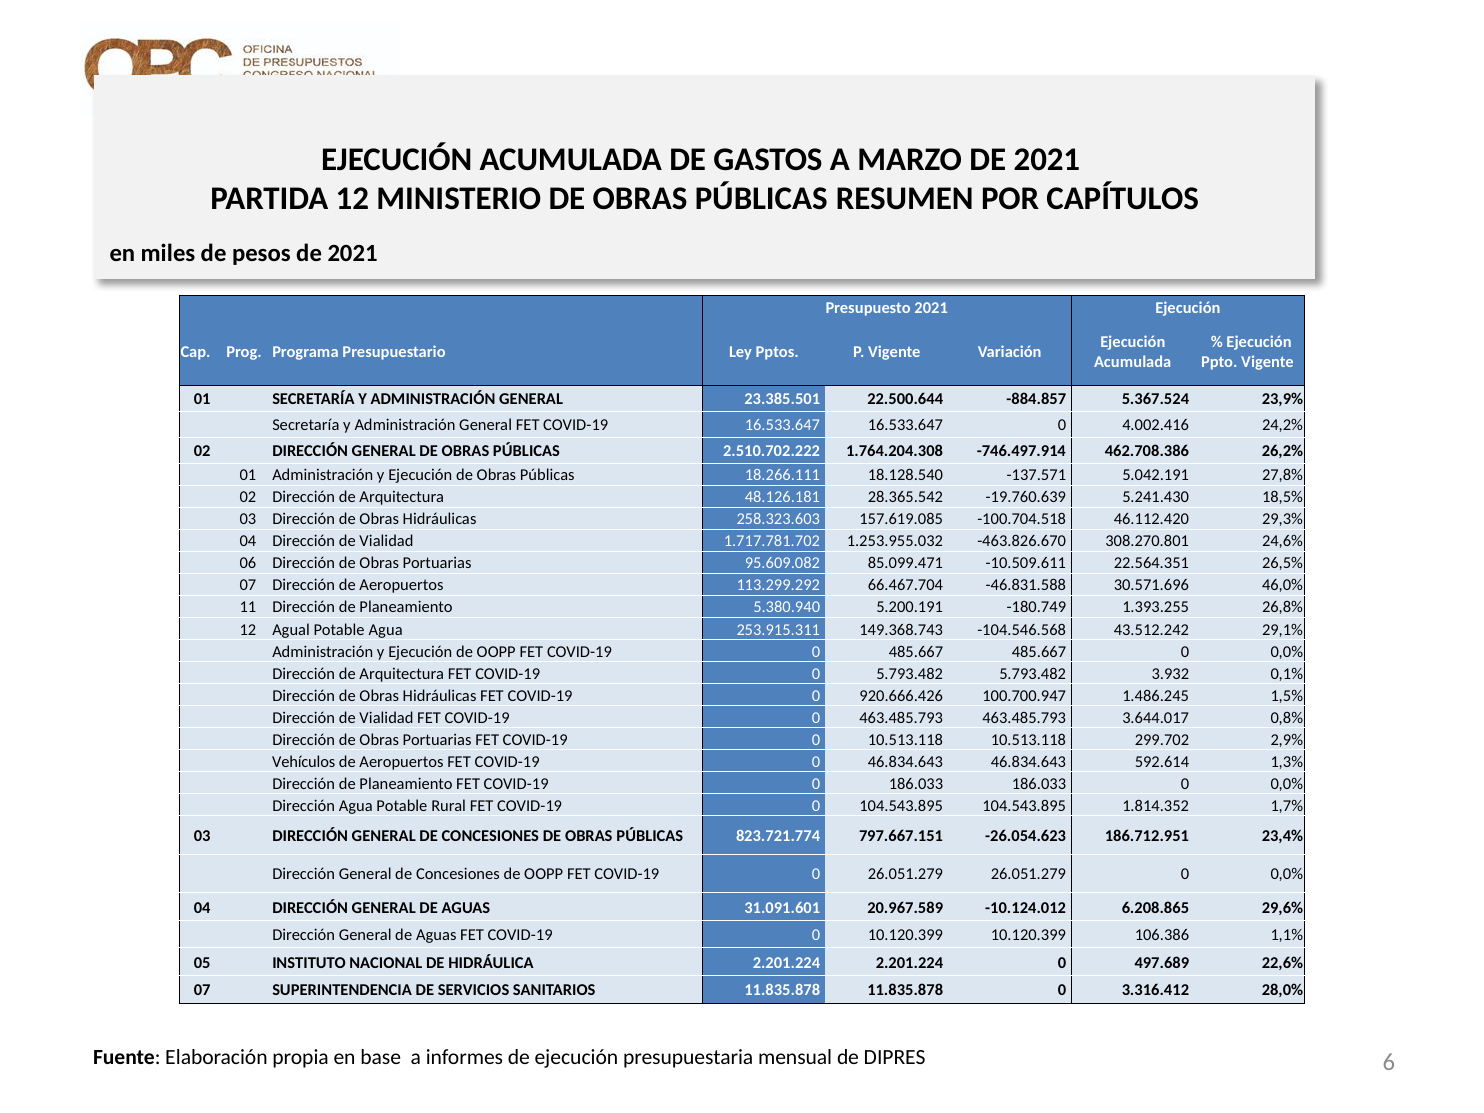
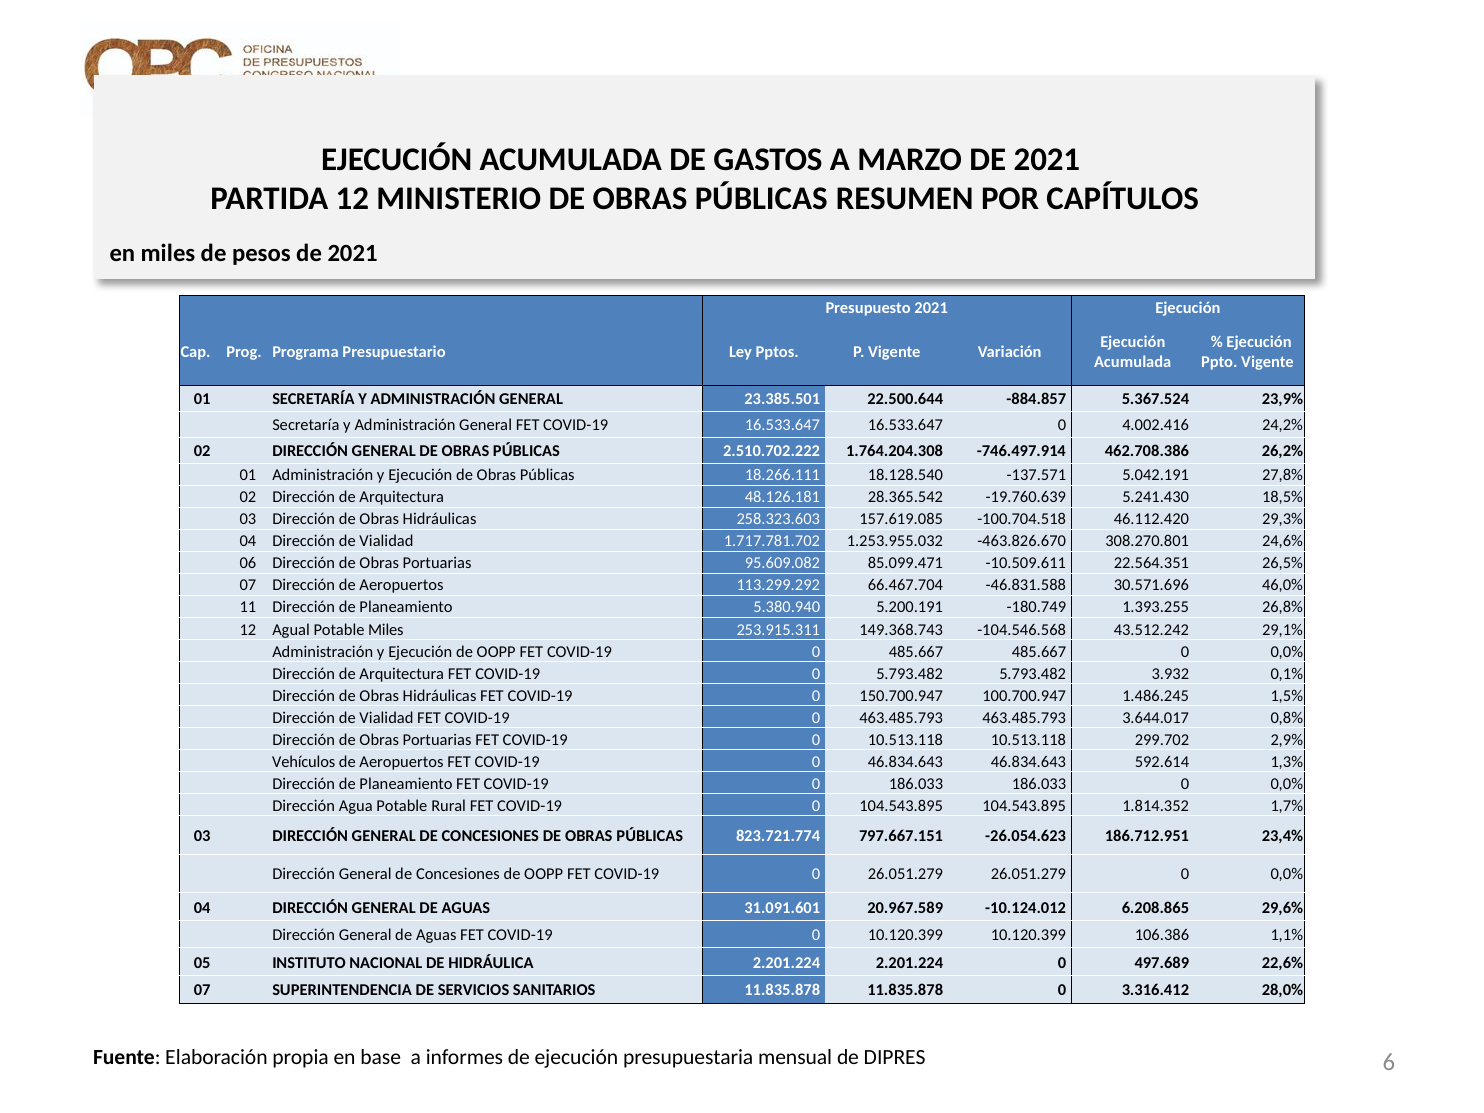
Potable Agua: Agua -> Miles
920.666.426: 920.666.426 -> 150.700.947
